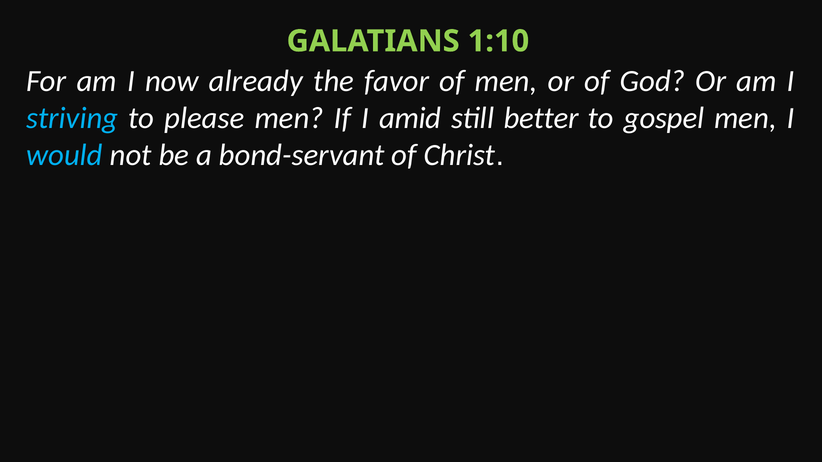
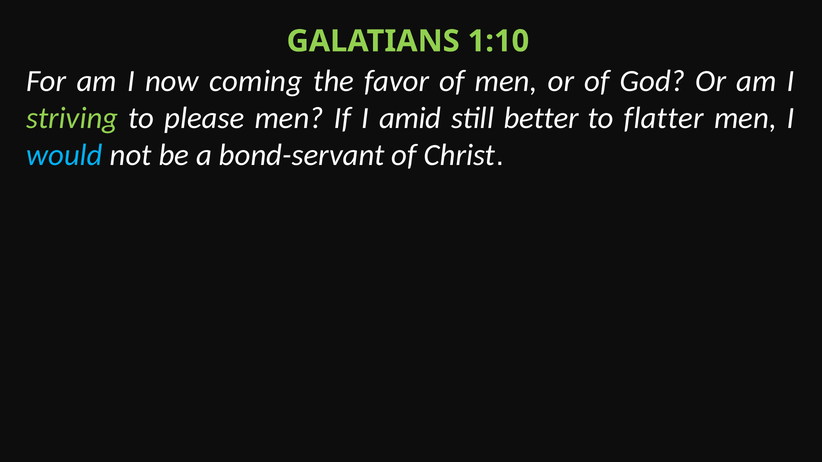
already: already -> coming
striving colour: light blue -> light green
gospel: gospel -> flatter
